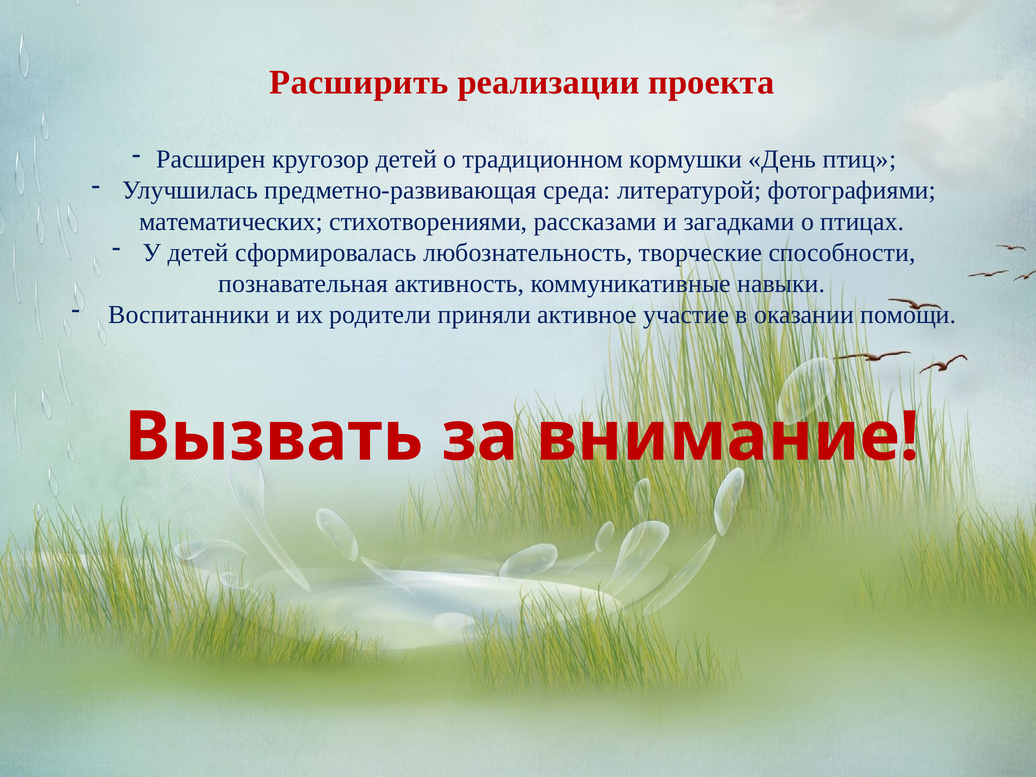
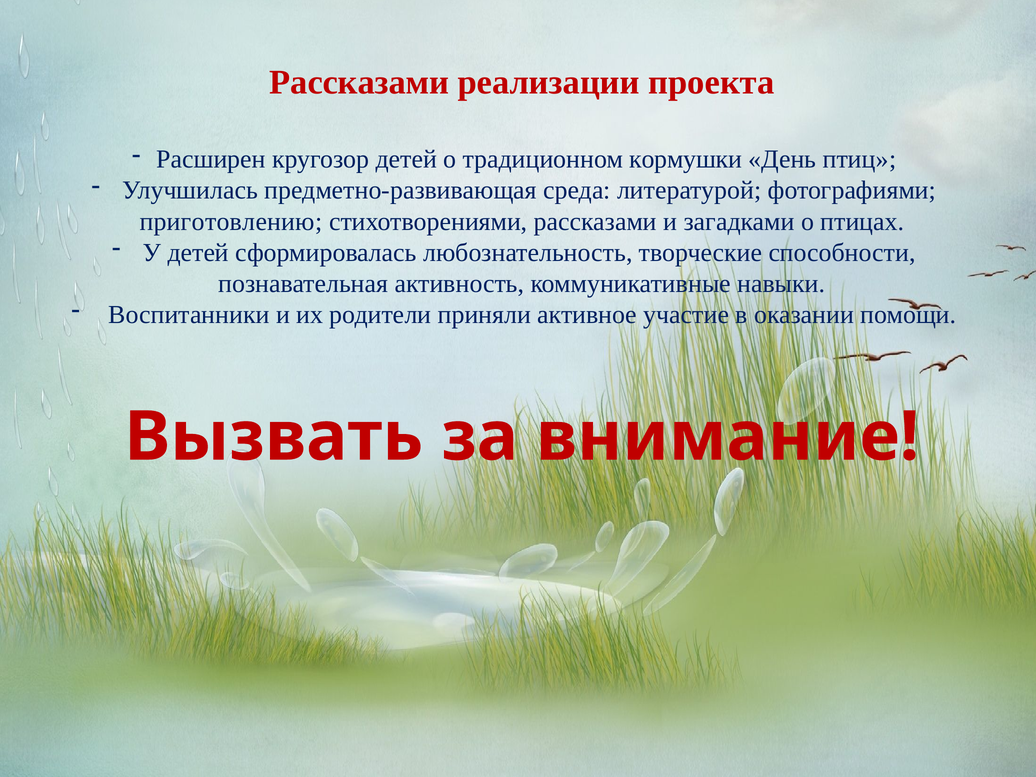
Расширить at (359, 82): Расширить -> Рассказами
математических: математических -> приготовлению
